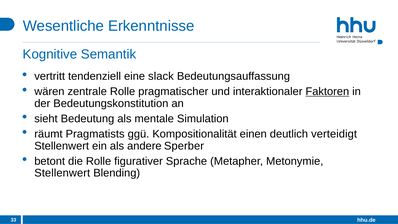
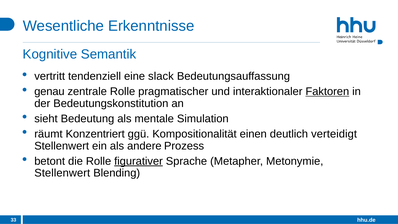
wären: wären -> genau
Pragmatists: Pragmatists -> Konzentriert
Sperber: Sperber -> Prozess
figurativer underline: none -> present
